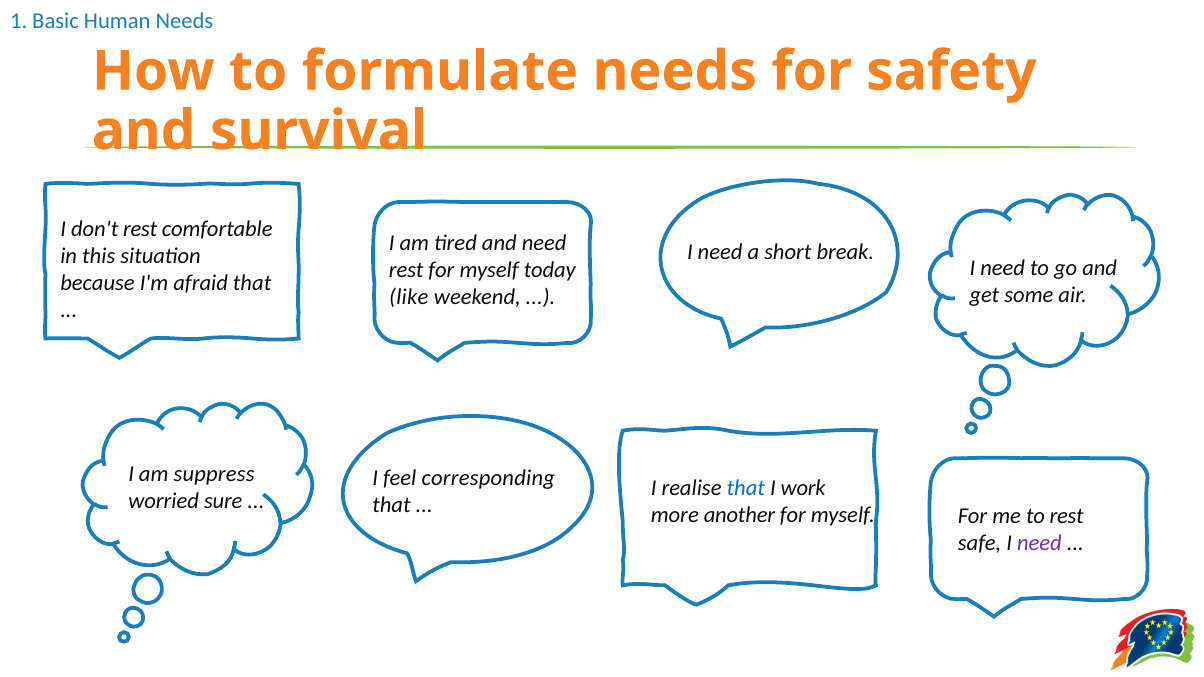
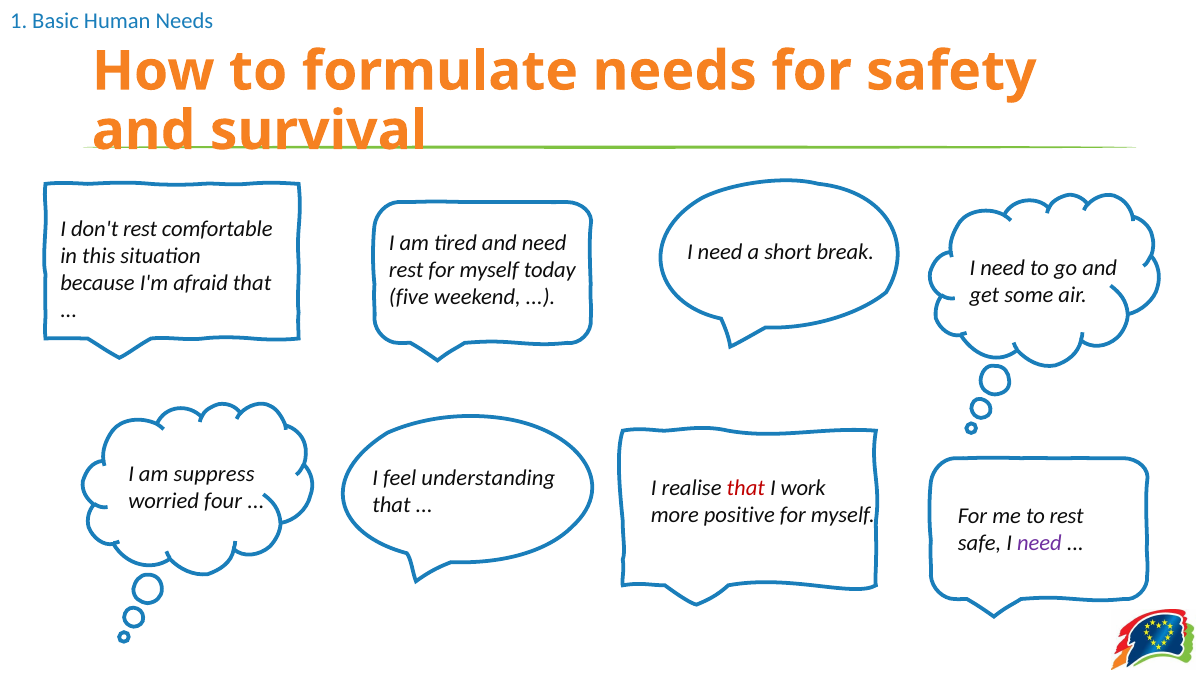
like: like -> five
corresponding: corresponding -> understanding
that at (746, 489) colour: blue -> red
sure: sure -> four
another: another -> positive
